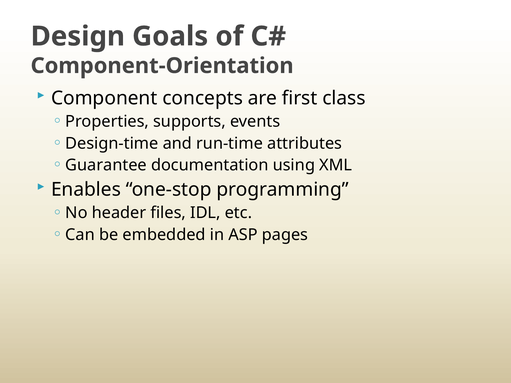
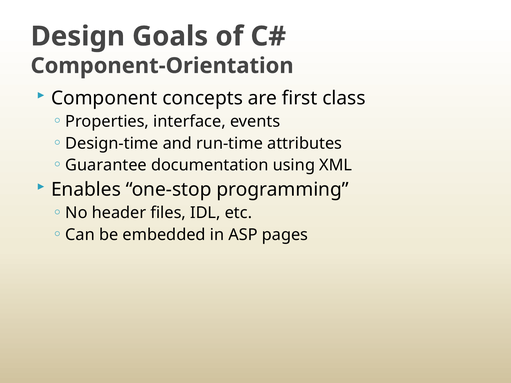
supports: supports -> interface
